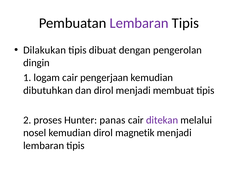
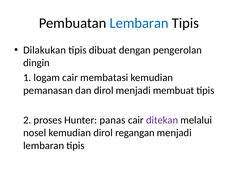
Lembaran at (139, 23) colour: purple -> blue
pengerjaan: pengerjaan -> membatasi
dibutuhkan: dibutuhkan -> pemanasan
magnetik: magnetik -> regangan
